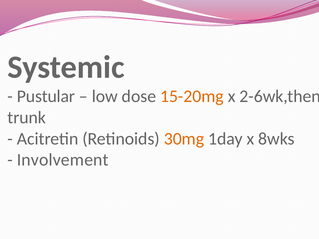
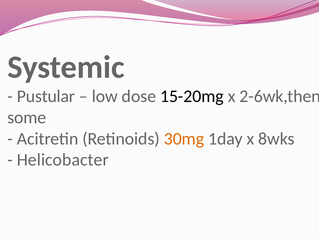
15-20mg colour: orange -> black
trunk: trunk -> some
Involvement: Involvement -> Helicobacter
